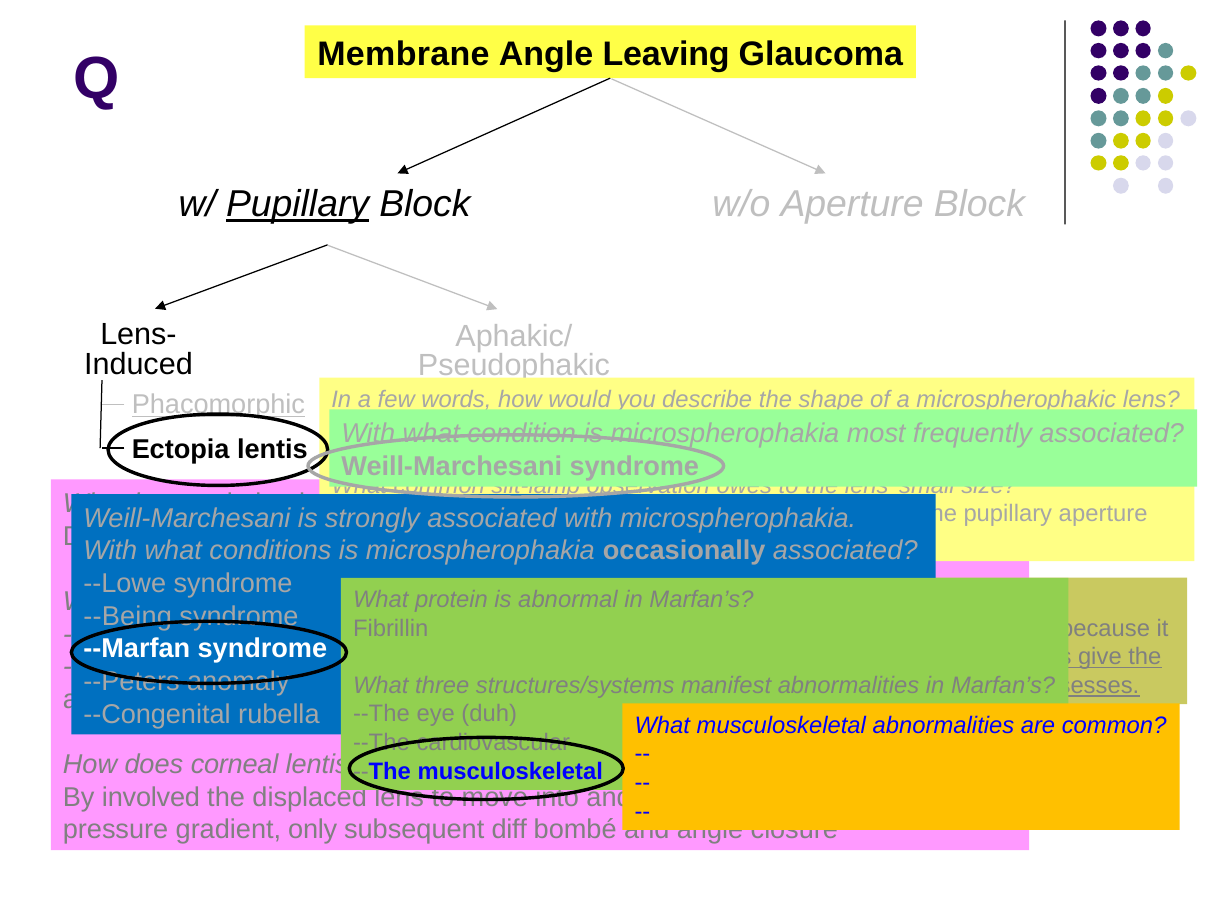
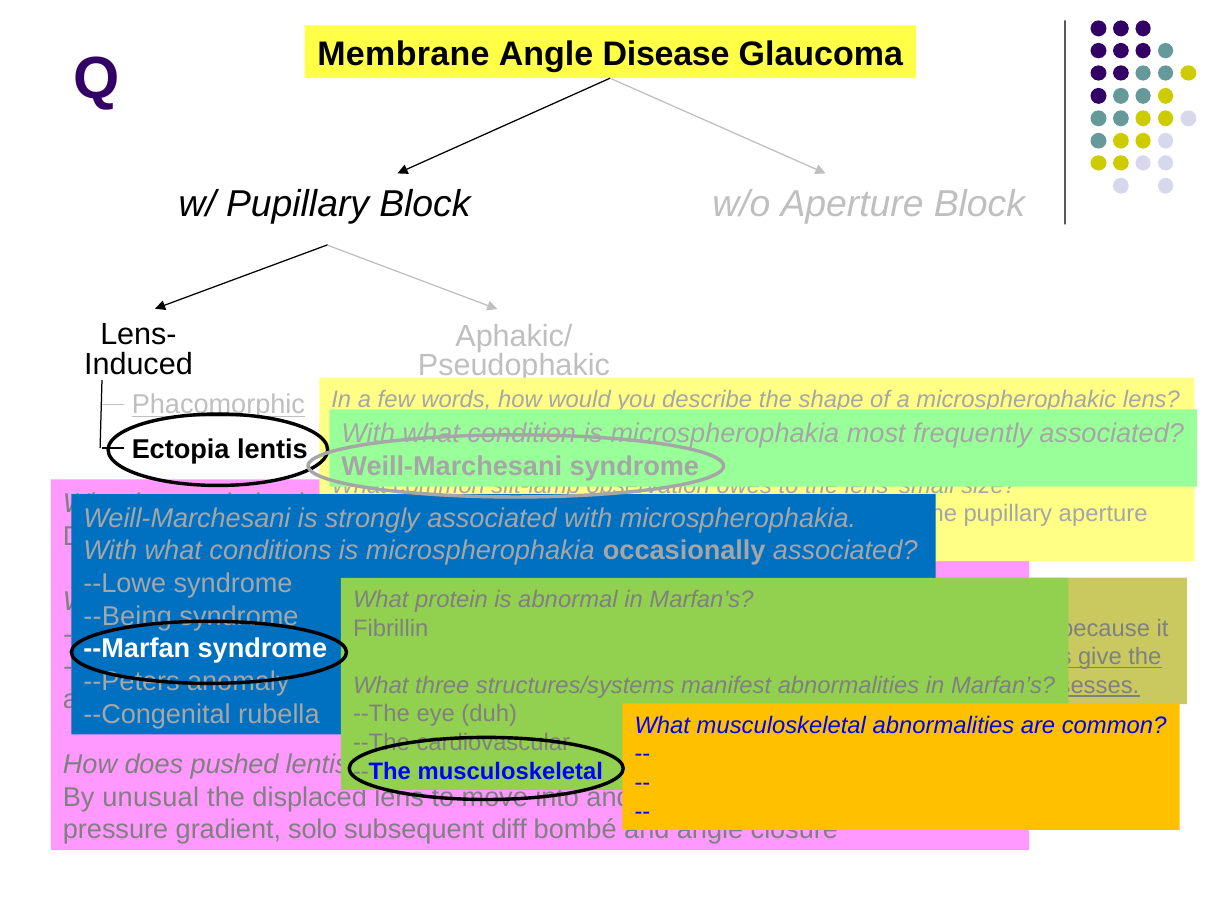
Leaving: Leaving -> Disease
Pupillary at (298, 204) underline: present -> none
corneal: corneal -> pushed
involved: involved -> unusual
only: only -> solo
